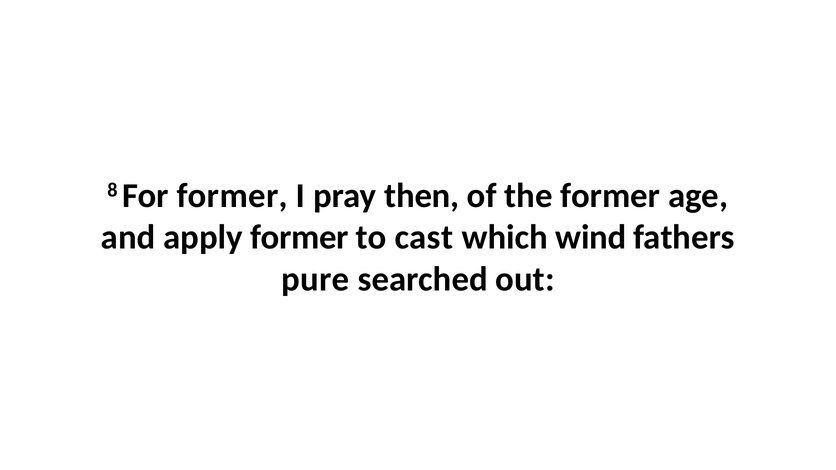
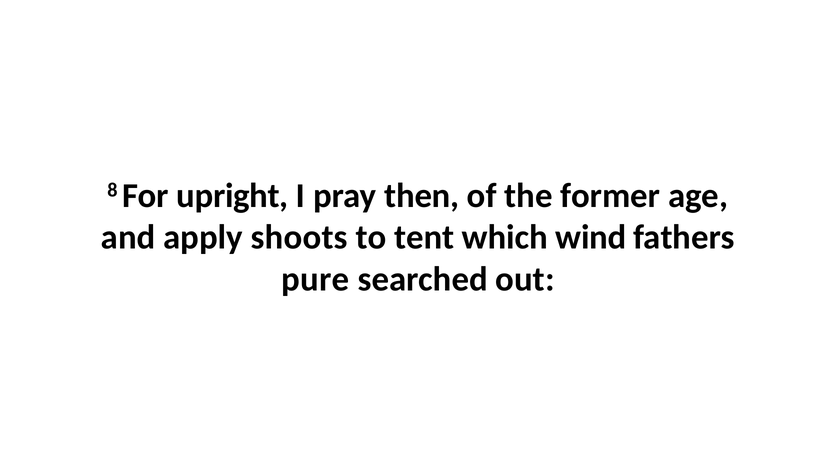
For former: former -> upright
apply former: former -> shoots
cast: cast -> tent
